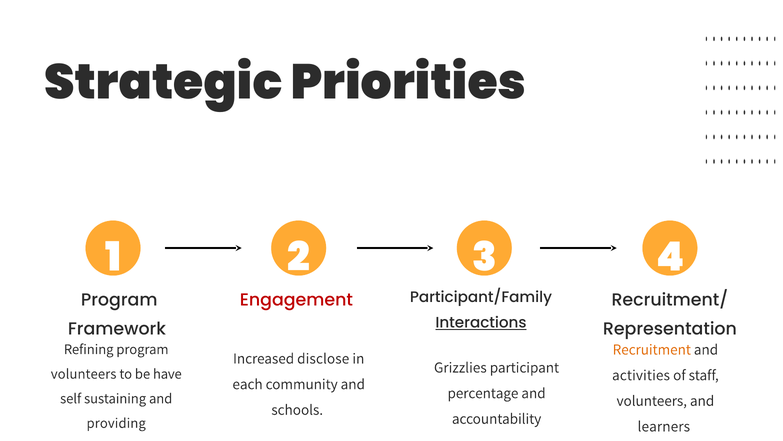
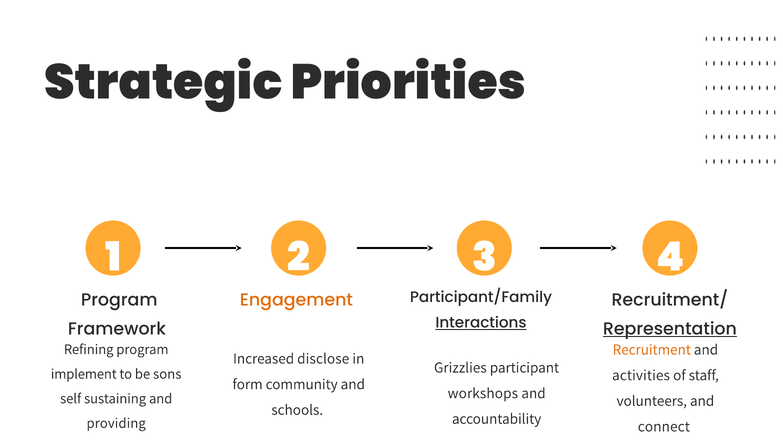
Engagement colour: red -> orange
Representation underline: none -> present
volunteers at (84, 373): volunteers -> implement
have: have -> sons
each: each -> form
percentage: percentage -> workshops
learners: learners -> connect
